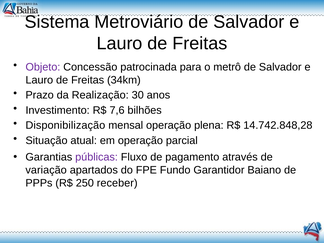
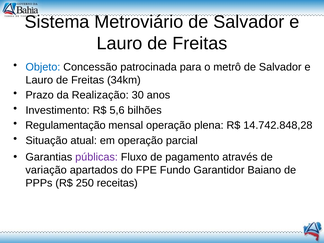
Objeto colour: purple -> blue
7,6: 7,6 -> 5,6
Disponibilização: Disponibilização -> Regulamentação
receber: receber -> receitas
